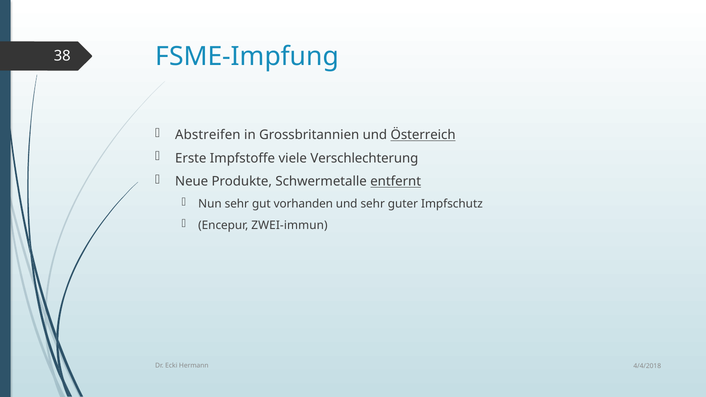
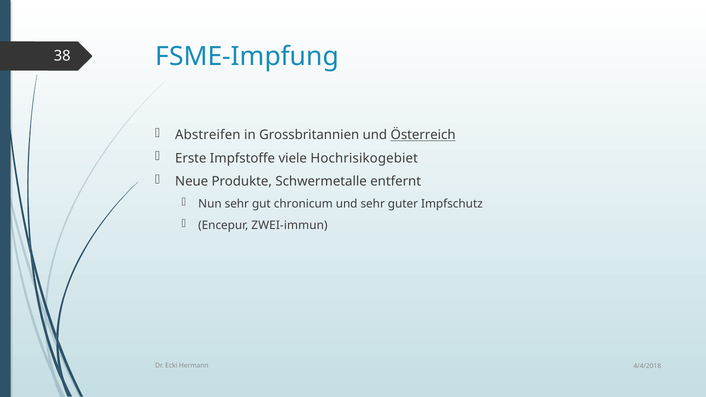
Verschlechterung: Verschlechterung -> Hochrisikogebiet
entfernt underline: present -> none
vorhanden: vorhanden -> chronicum
